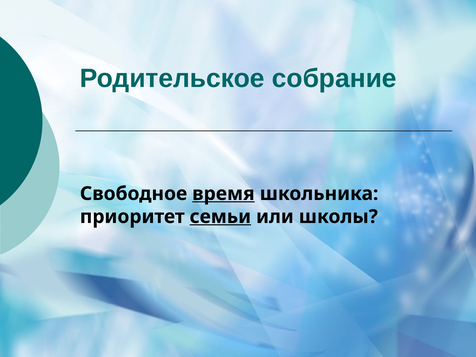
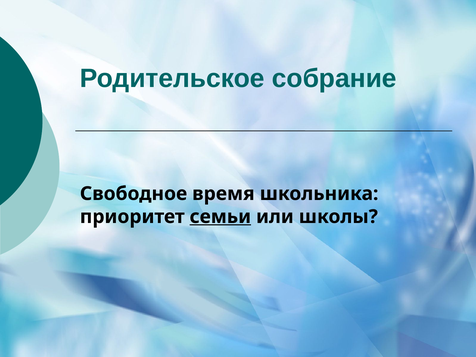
время underline: present -> none
